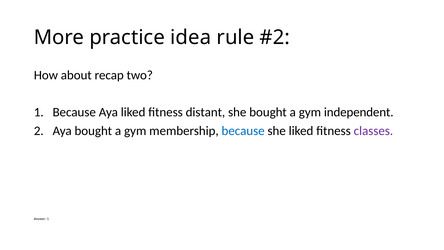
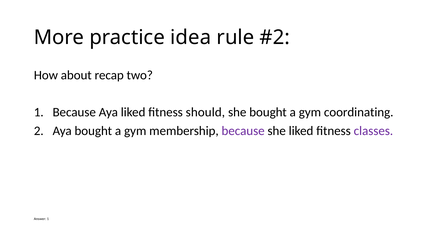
distant: distant -> should
independent: independent -> coordinating
because at (243, 131) colour: blue -> purple
